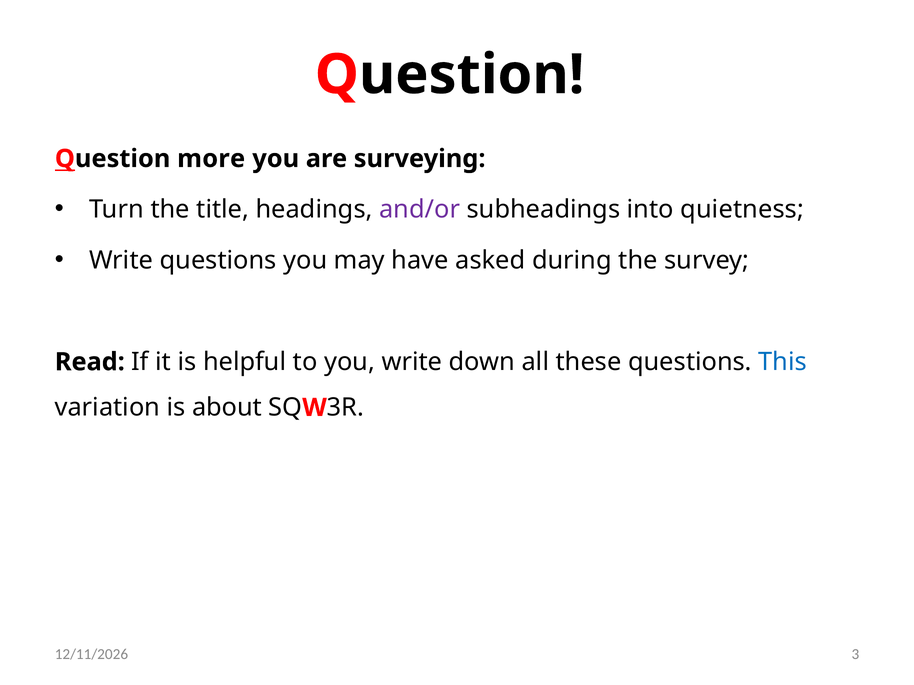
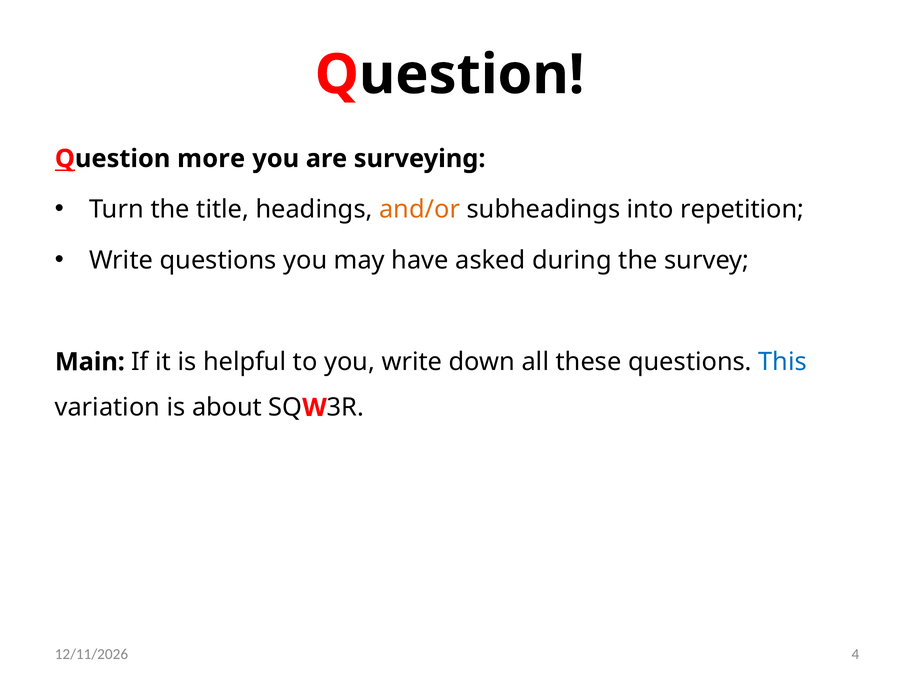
and/or colour: purple -> orange
quietness: quietness -> repetition
Read: Read -> Main
3: 3 -> 4
